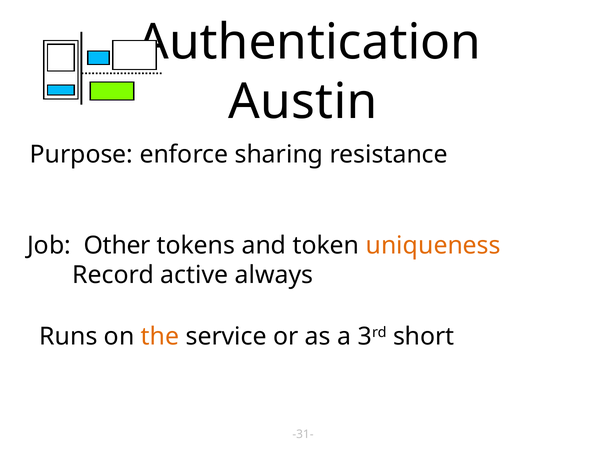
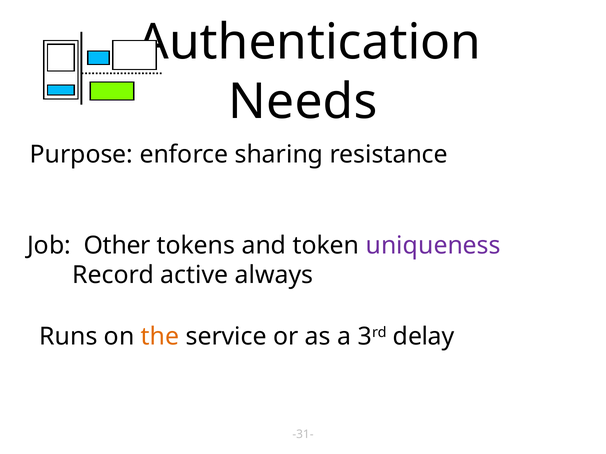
Austin: Austin -> Needs
uniqueness colour: orange -> purple
short: short -> delay
